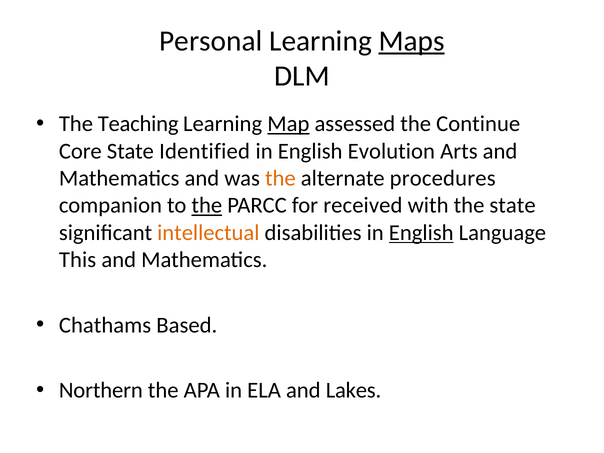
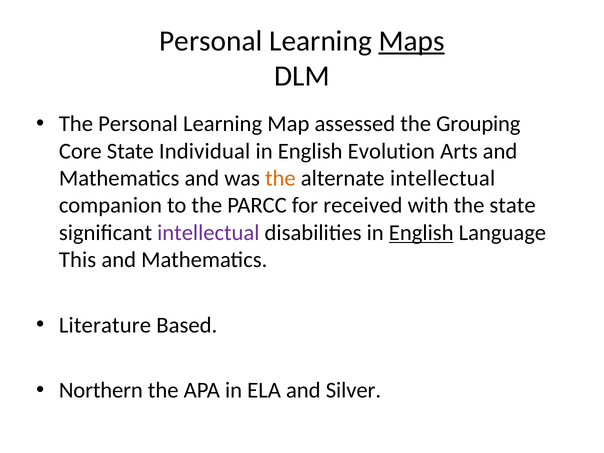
The Teaching: Teaching -> Personal
Map underline: present -> none
Continue: Continue -> Grouping
Identified: Identified -> Individual
alternate procedures: procedures -> intellectual
the at (207, 206) underline: present -> none
intellectual at (208, 233) colour: orange -> purple
Chathams: Chathams -> Literature
Lakes: Lakes -> Silver
